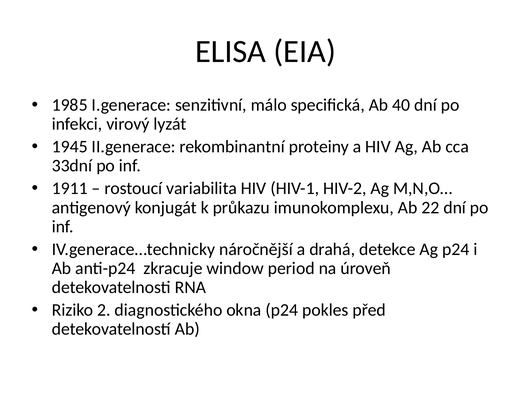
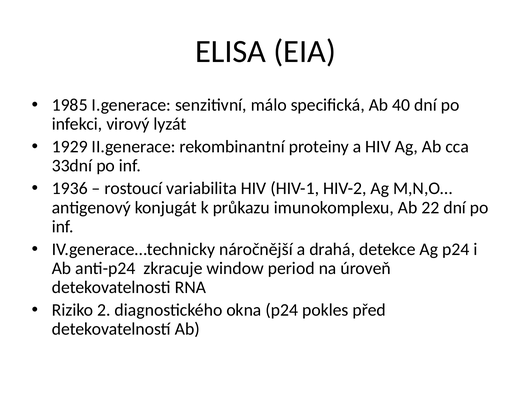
1945: 1945 -> 1929
1911: 1911 -> 1936
